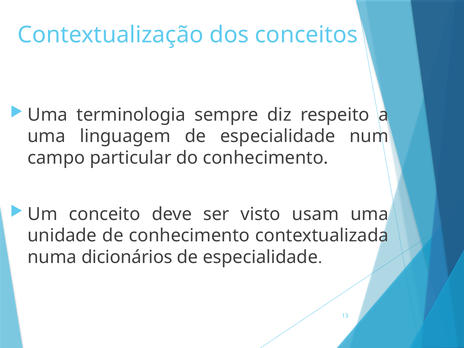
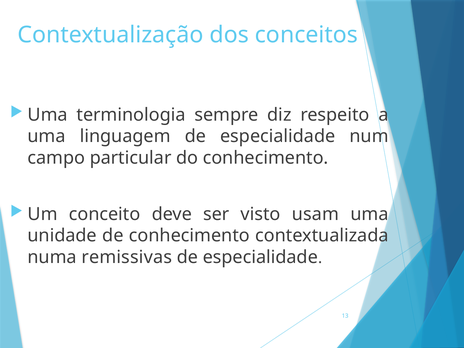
dicionários: dicionários -> remissivas
